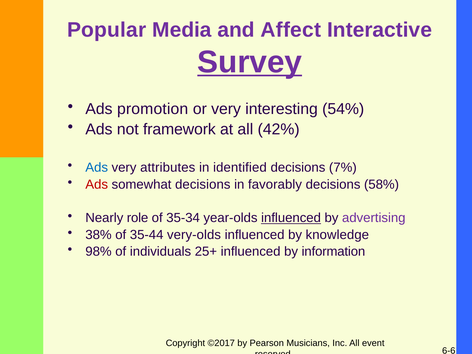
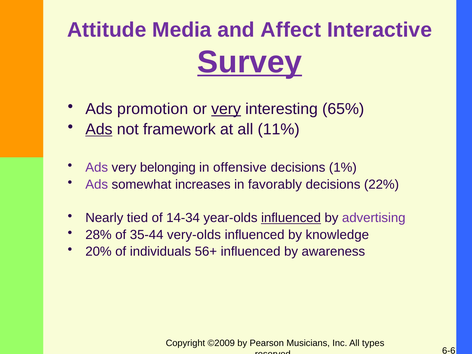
Popular: Popular -> Attitude
very at (226, 109) underline: none -> present
54%: 54% -> 65%
Ads at (99, 129) underline: none -> present
42%: 42% -> 11%
Ads at (97, 168) colour: blue -> purple
attributes: attributes -> belonging
identified: identified -> offensive
7%: 7% -> 1%
Ads at (97, 184) colour: red -> purple
somewhat decisions: decisions -> increases
58%: 58% -> 22%
role: role -> tied
35-34: 35-34 -> 14-34
38%: 38% -> 28%
98%: 98% -> 20%
25+: 25+ -> 56+
information: information -> awareness
©2017: ©2017 -> ©2009
event: event -> types
